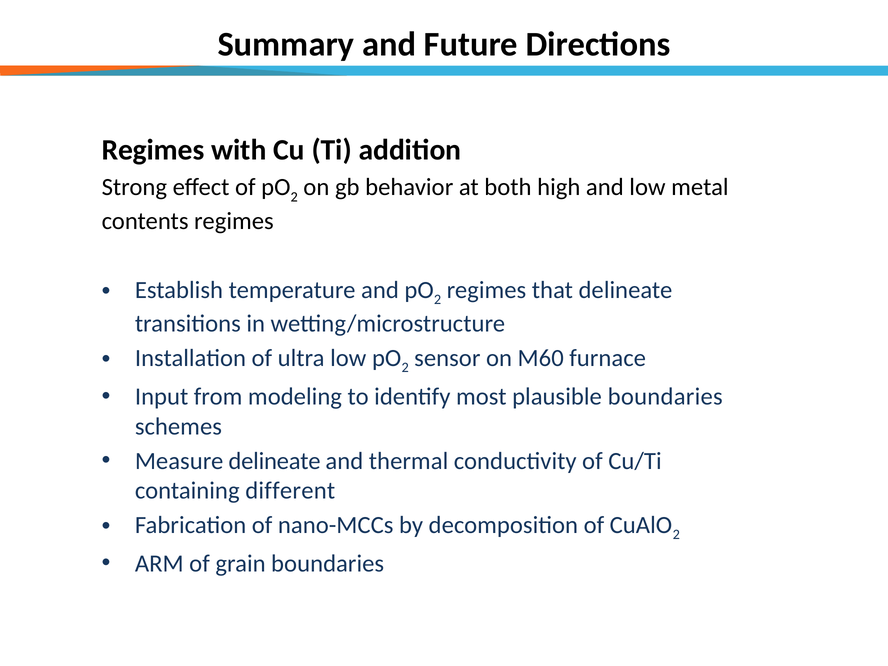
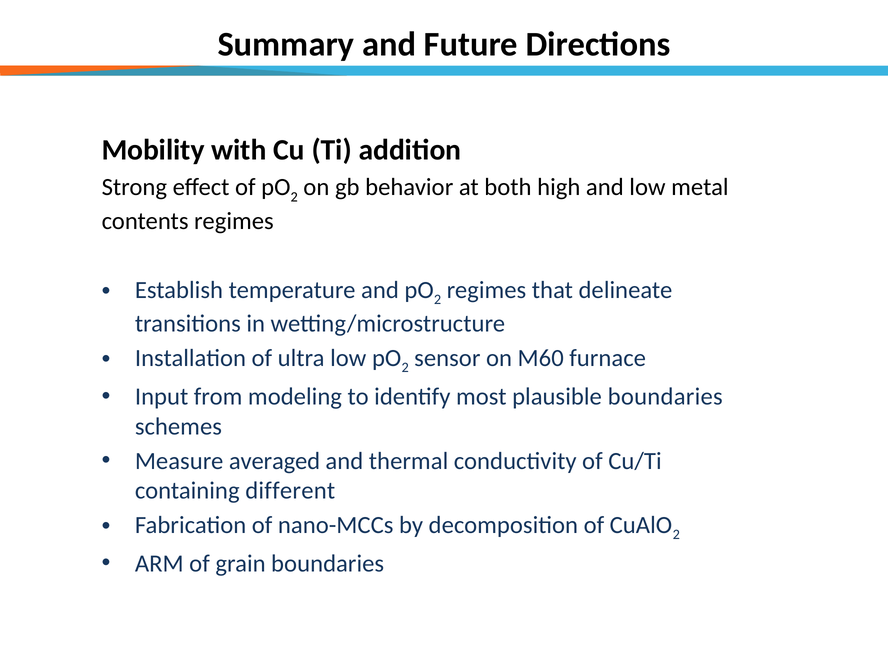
Regimes at (153, 150): Regimes -> Mobility
Measure delineate: delineate -> averaged
